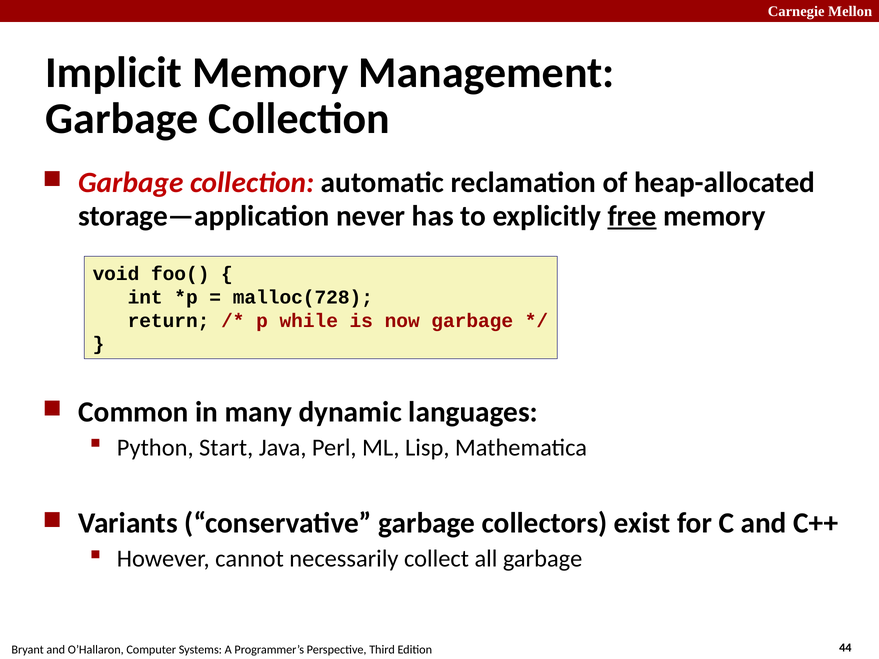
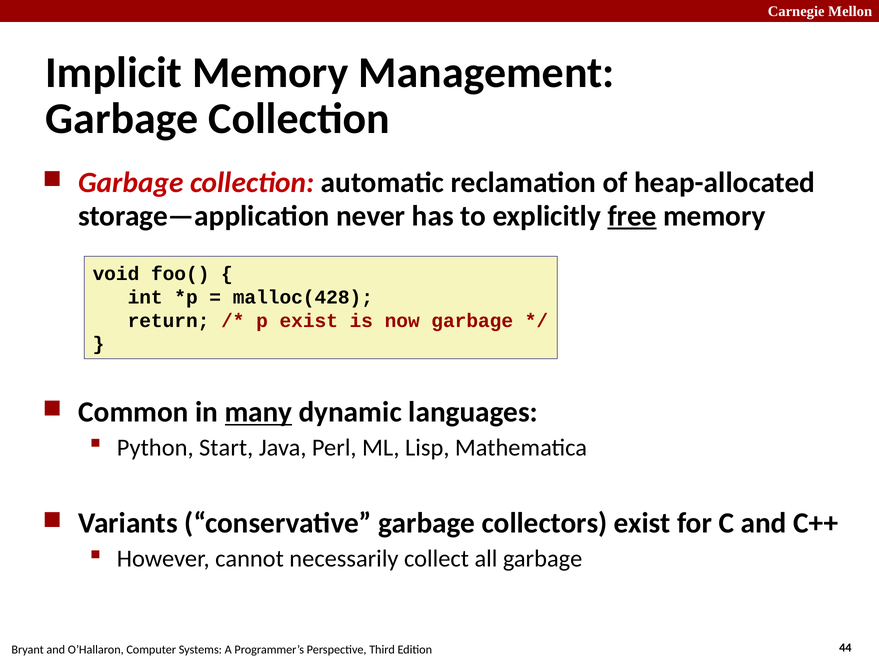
malloc(728: malloc(728 -> malloc(428
p while: while -> exist
many underline: none -> present
